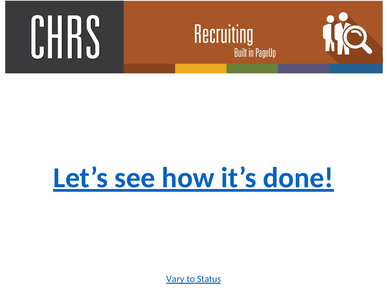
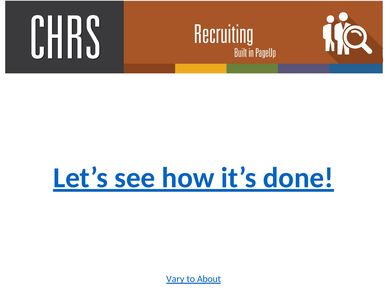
Status: Status -> About
